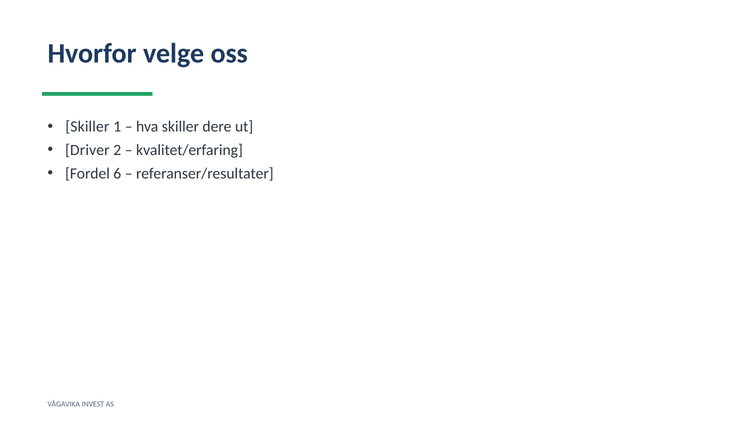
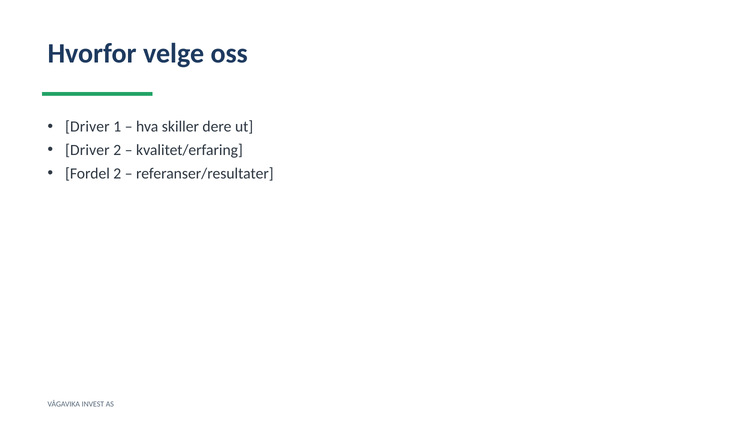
Skiller at (87, 127): Skiller -> Driver
Fordel 6: 6 -> 2
